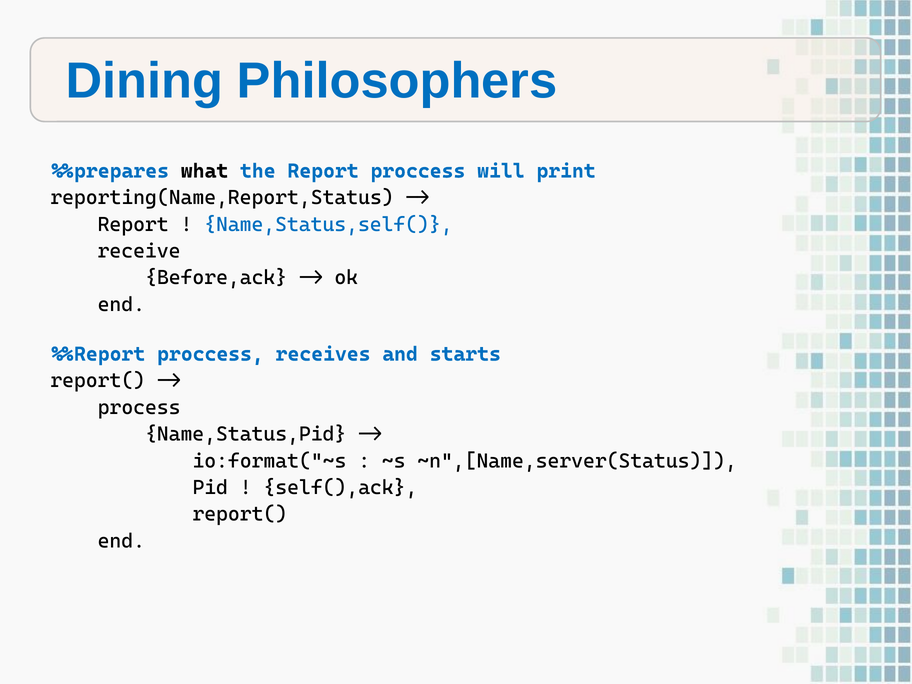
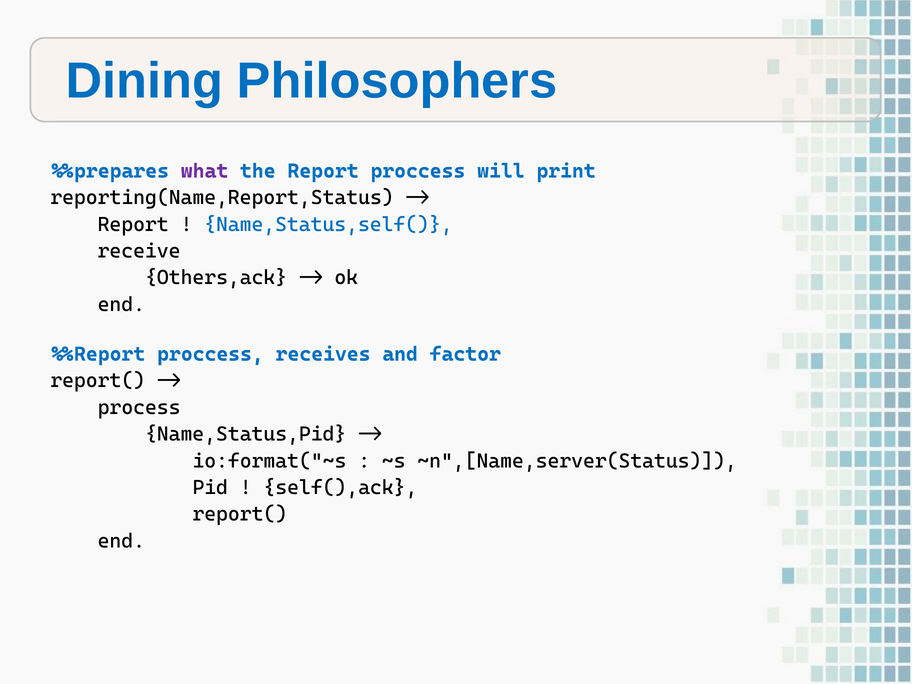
what colour: black -> purple
Before,ack: Before,ack -> Others,ack
starts: starts -> factor
